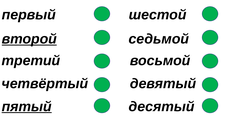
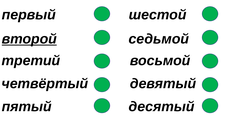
пятый underline: present -> none
